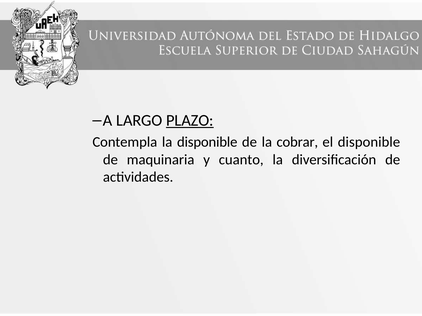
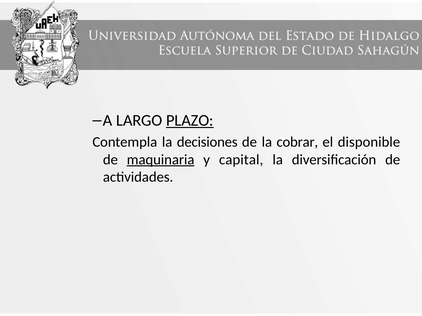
la disponible: disponible -> decisiones
maquinaria underline: none -> present
cuanto: cuanto -> capital
